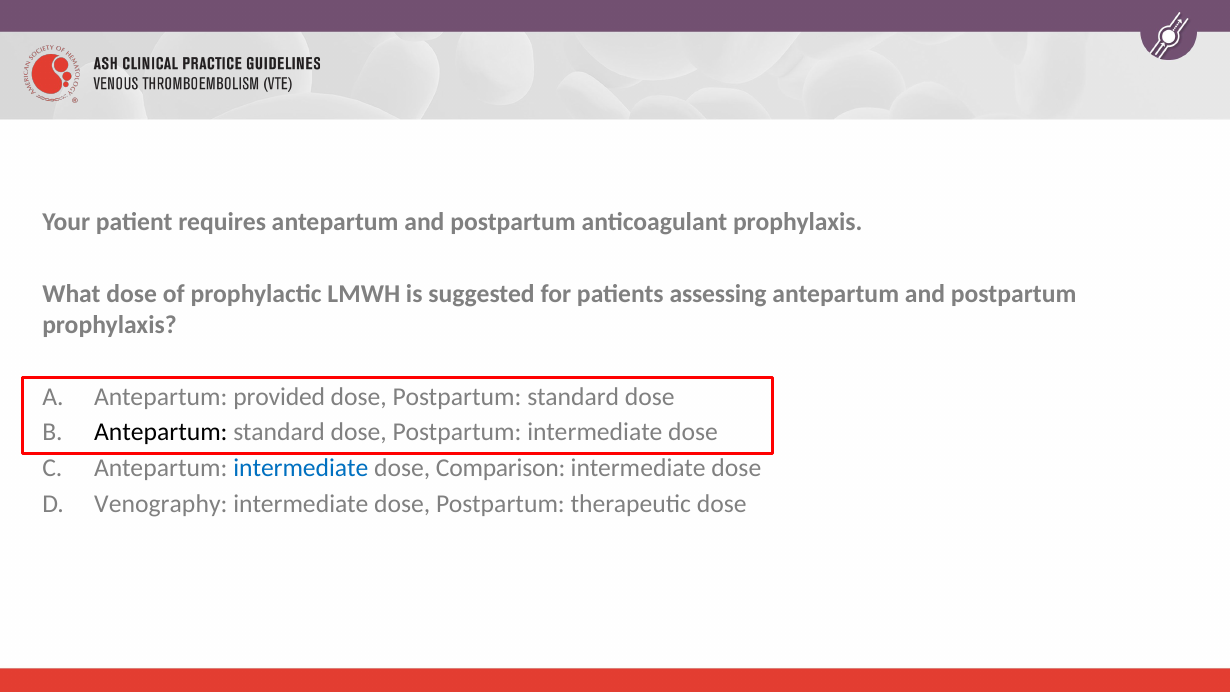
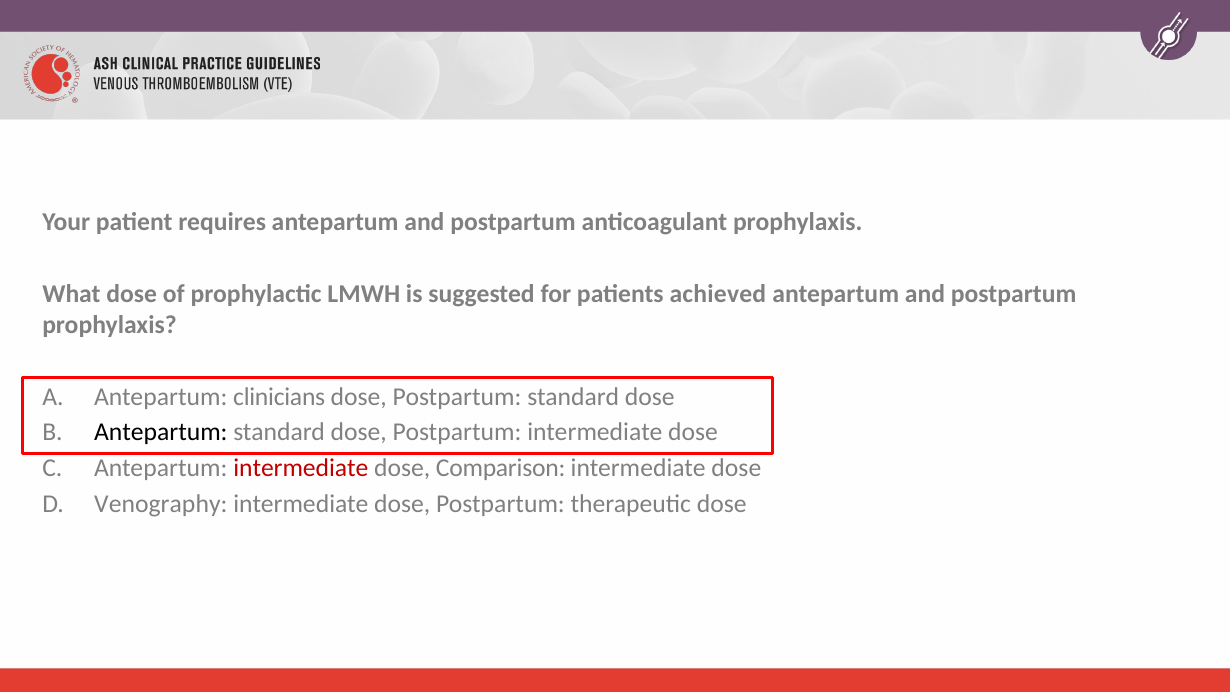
assessing: assessing -> achieved
provided: provided -> clinicians
intermediate at (301, 468) colour: blue -> red
